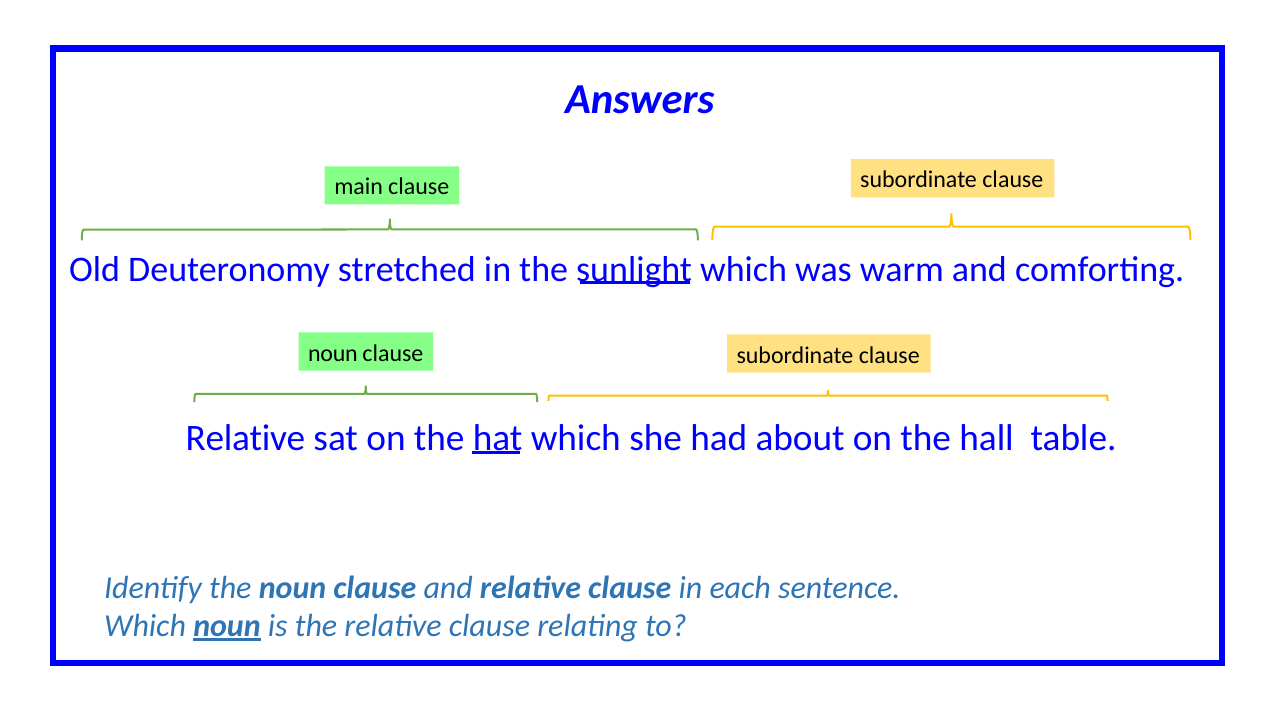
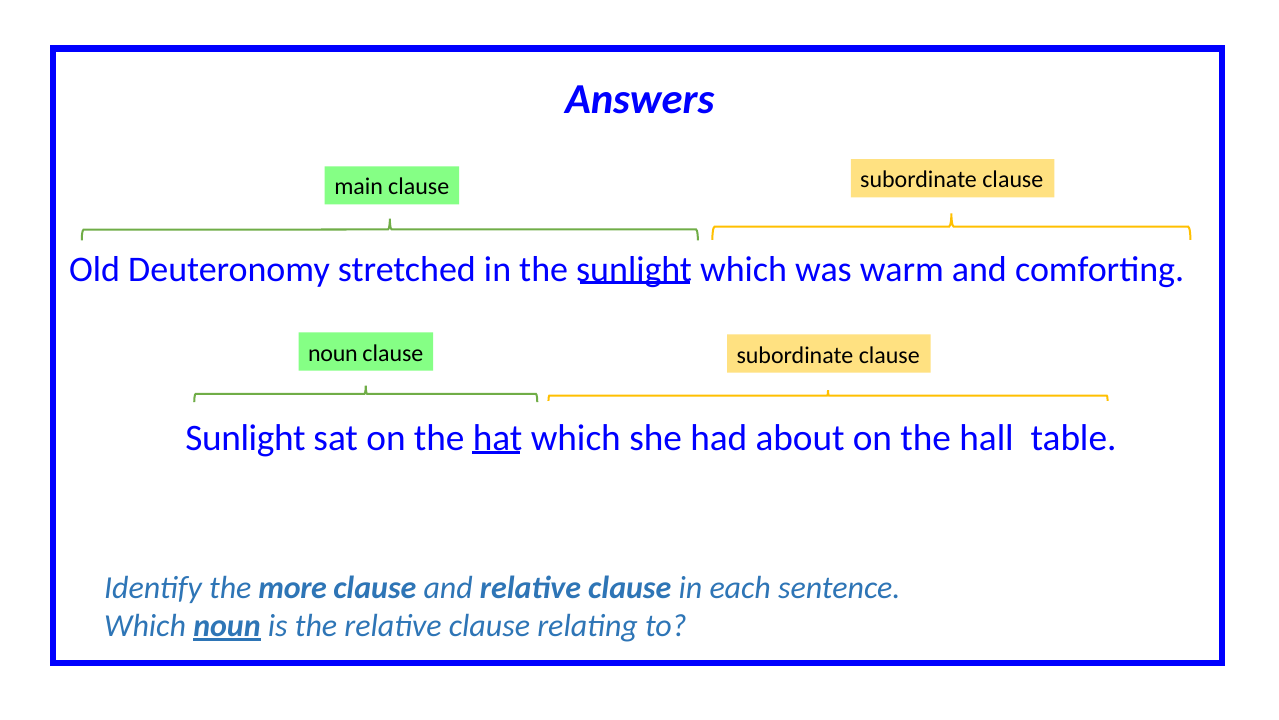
Relative at (245, 438): Relative -> Sunlight
the noun: noun -> more
